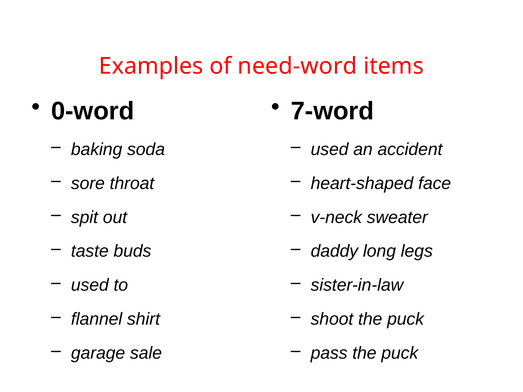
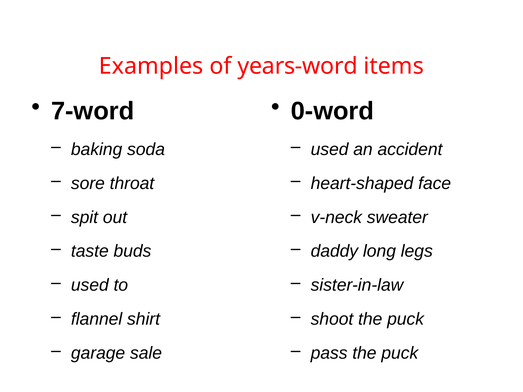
need-word: need-word -> years-word
0-word: 0-word -> 7-word
7-word: 7-word -> 0-word
